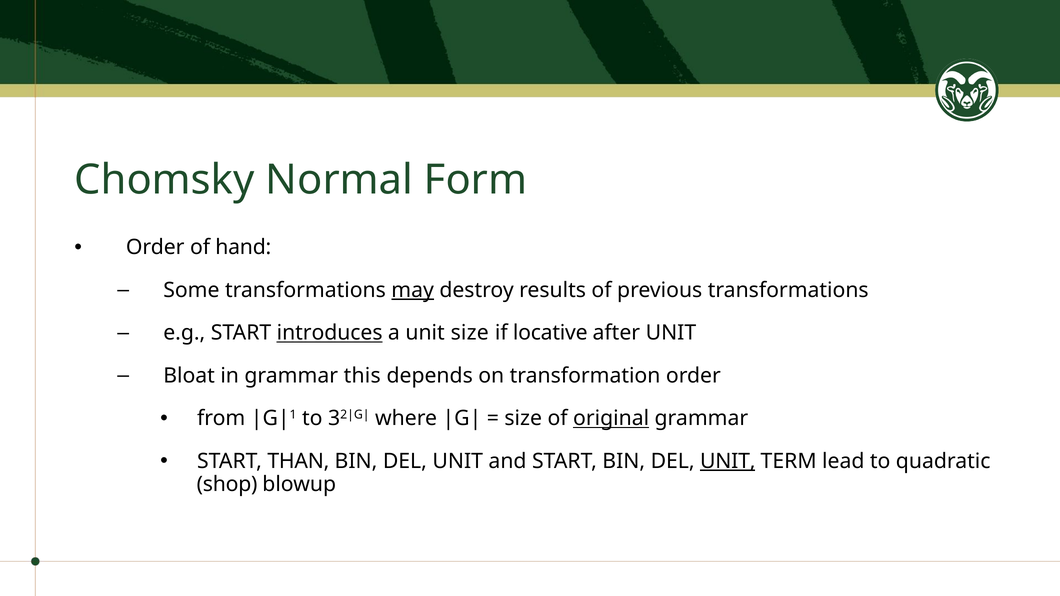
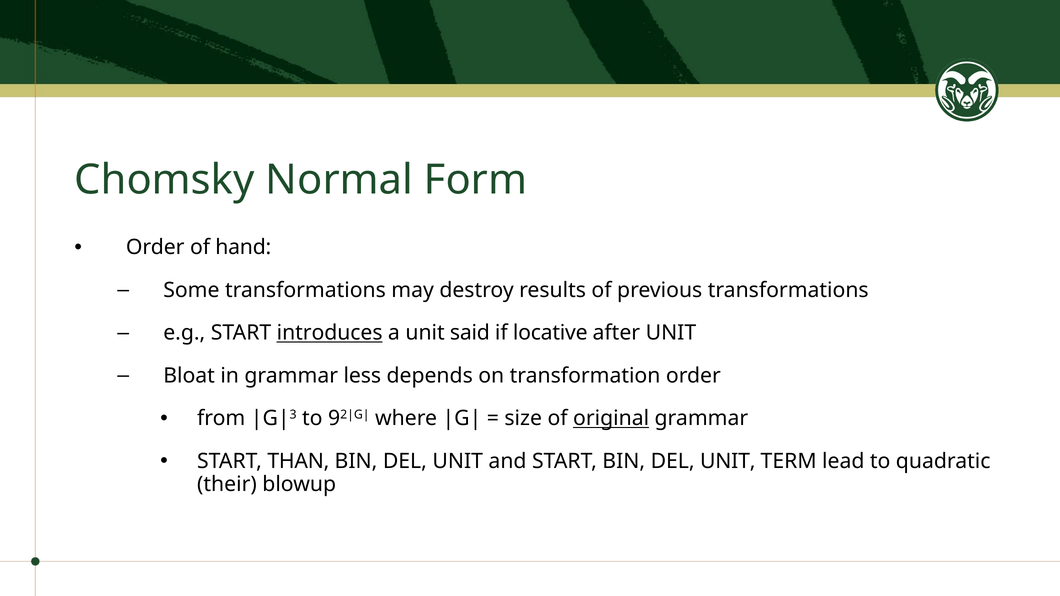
may underline: present -> none
unit size: size -> said
this: this -> less
1: 1 -> 3
3: 3 -> 9
UNIT at (728, 461) underline: present -> none
shop: shop -> their
